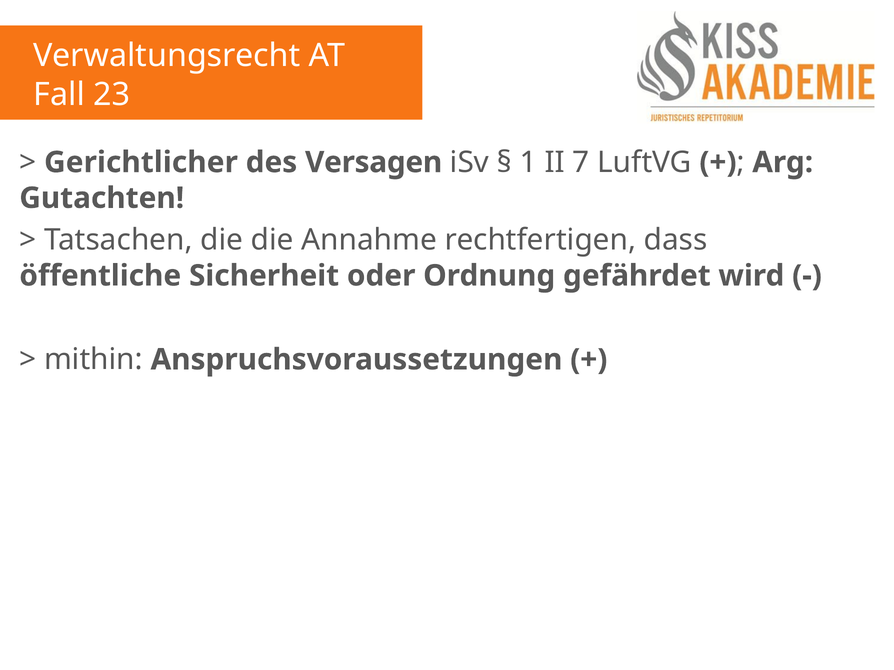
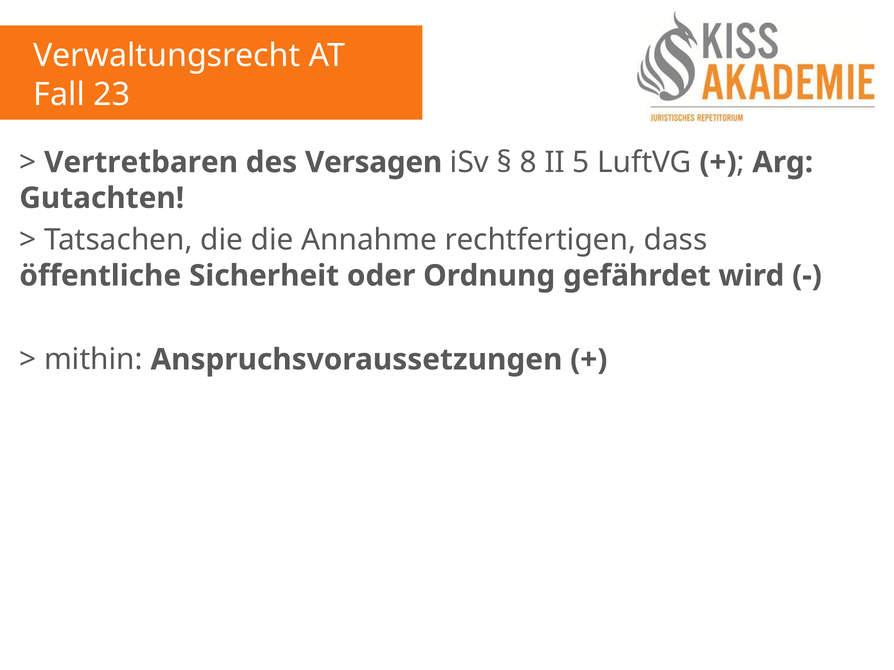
Gerichtlicher: Gerichtlicher -> Vertretbaren
1: 1 -> 8
7: 7 -> 5
